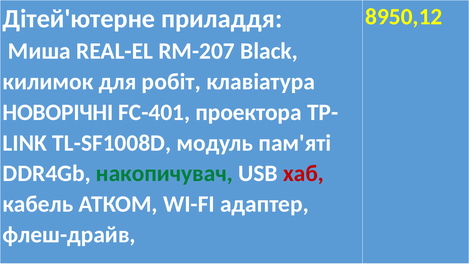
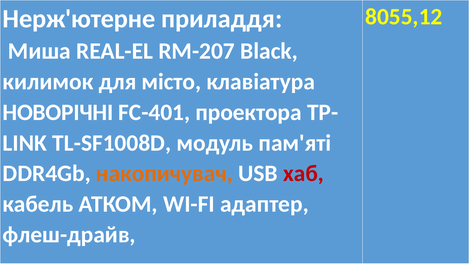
8950,12: 8950,12 -> 8055,12
Дітей'ютерне: Дітей'ютерне -> Нерж'ютерне
робіт: робіт -> місто
накопичувач colour: green -> orange
